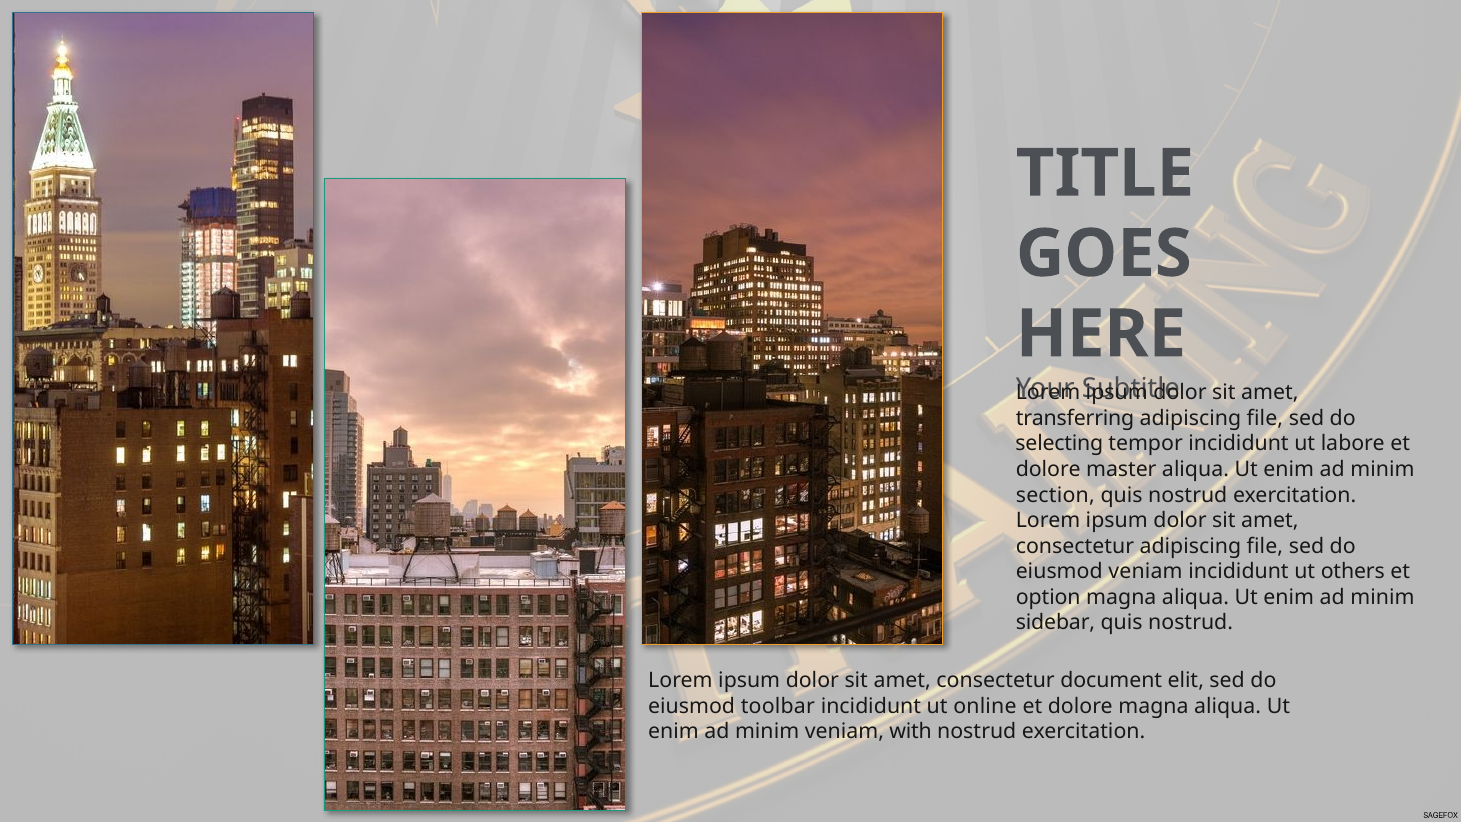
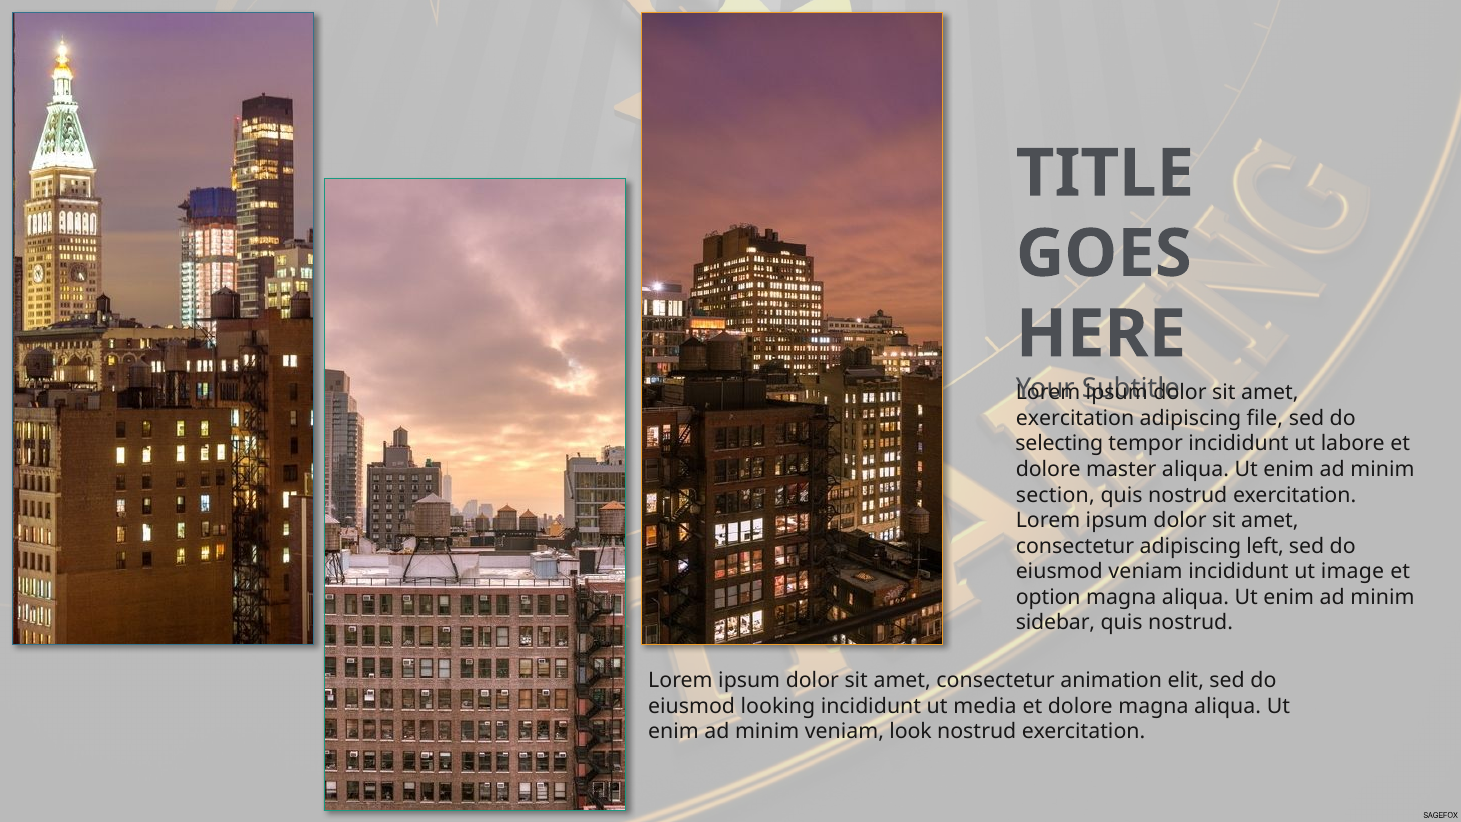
transferring at (1075, 418): transferring -> exercitation
consectetur adipiscing file: file -> left
others: others -> image
document: document -> animation
toolbar: toolbar -> looking
online: online -> media
with: with -> look
